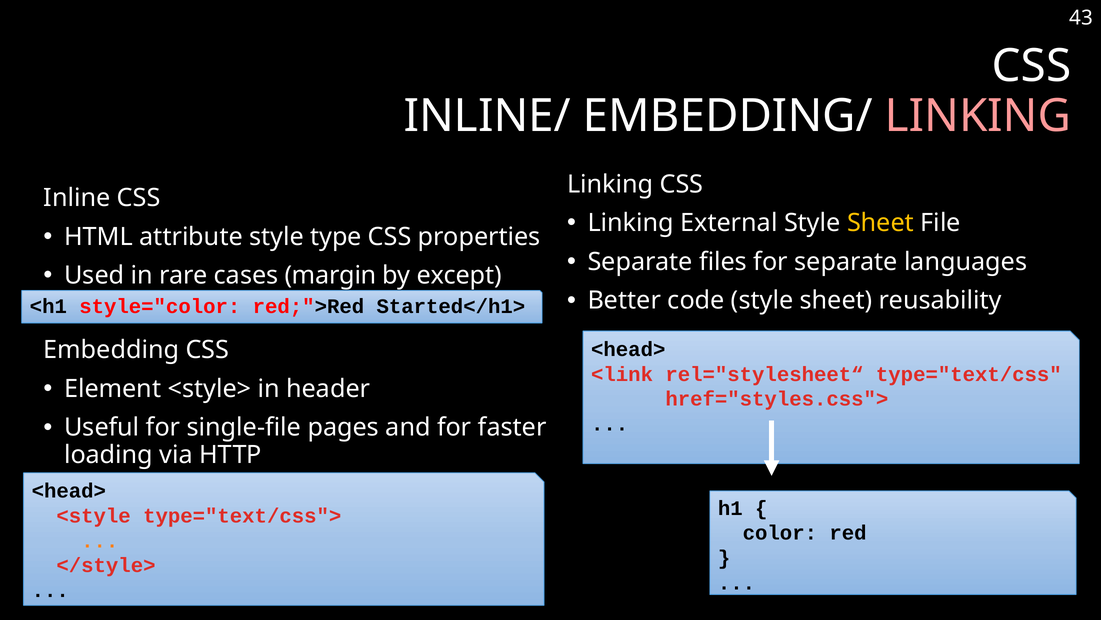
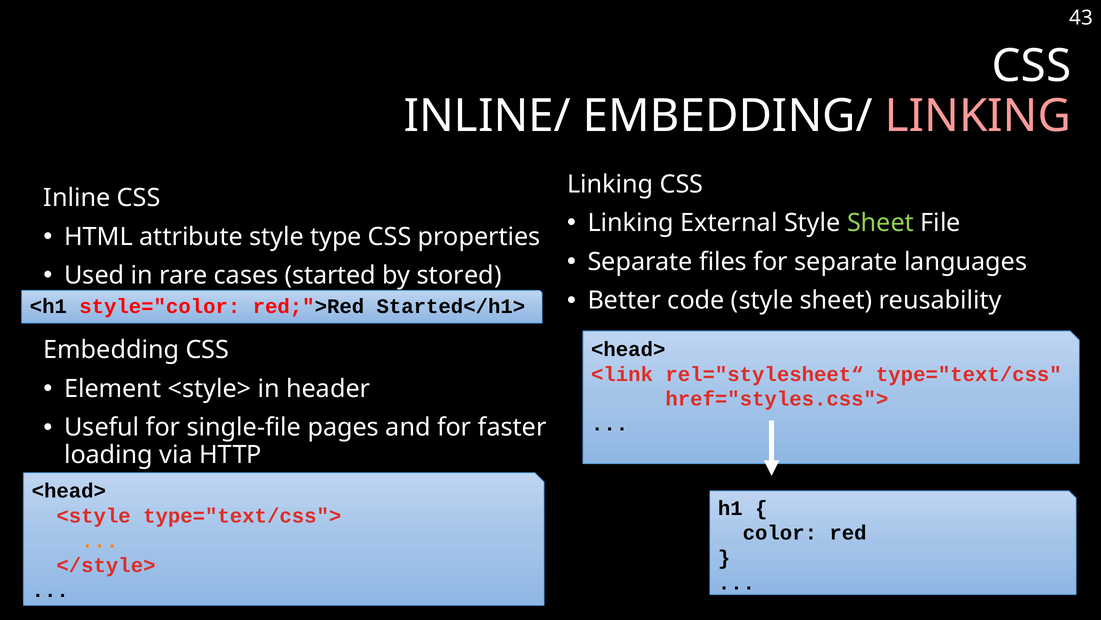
Sheet at (880, 223) colour: yellow -> light green
margin: margin -> started
except: except -> stored
